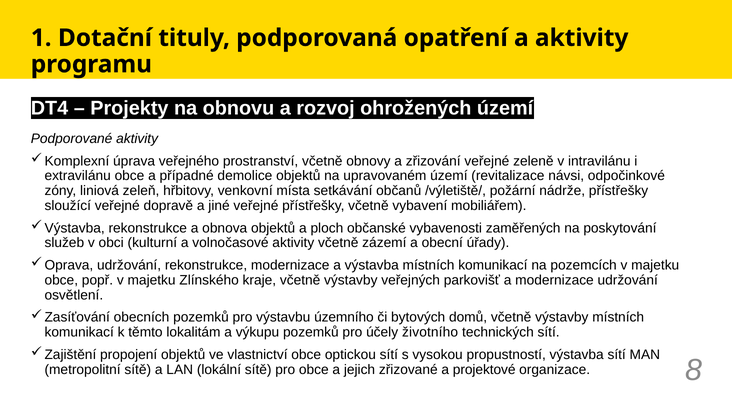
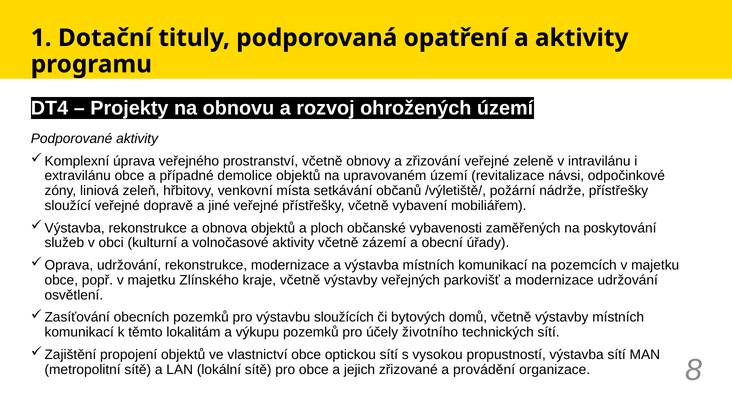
územního: územního -> sloužících
projektové: projektové -> provádění
